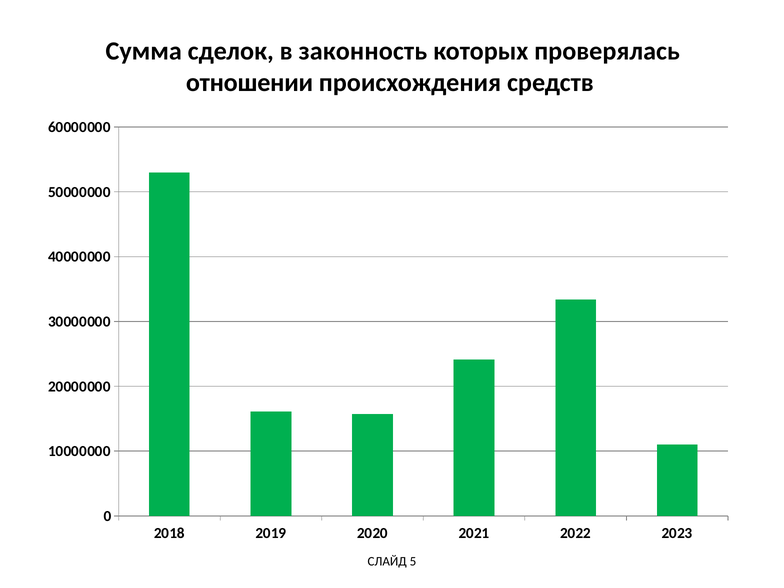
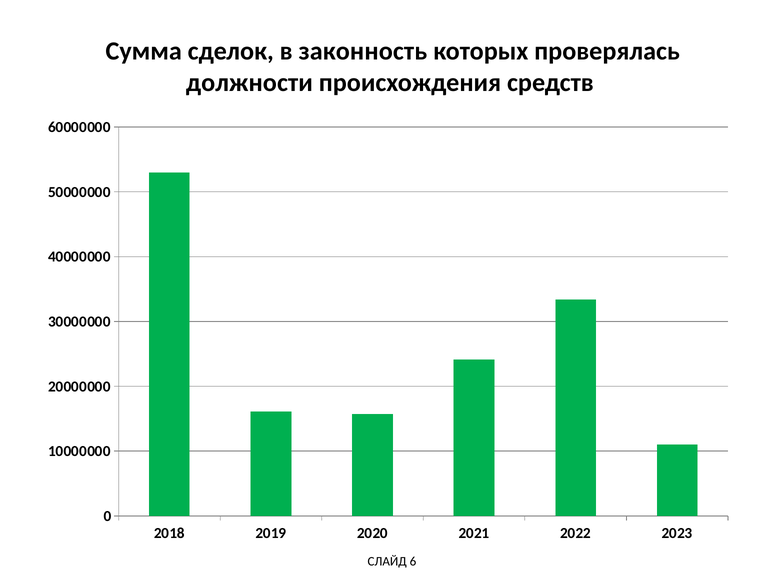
отношении: отношении -> должности
5: 5 -> 6
